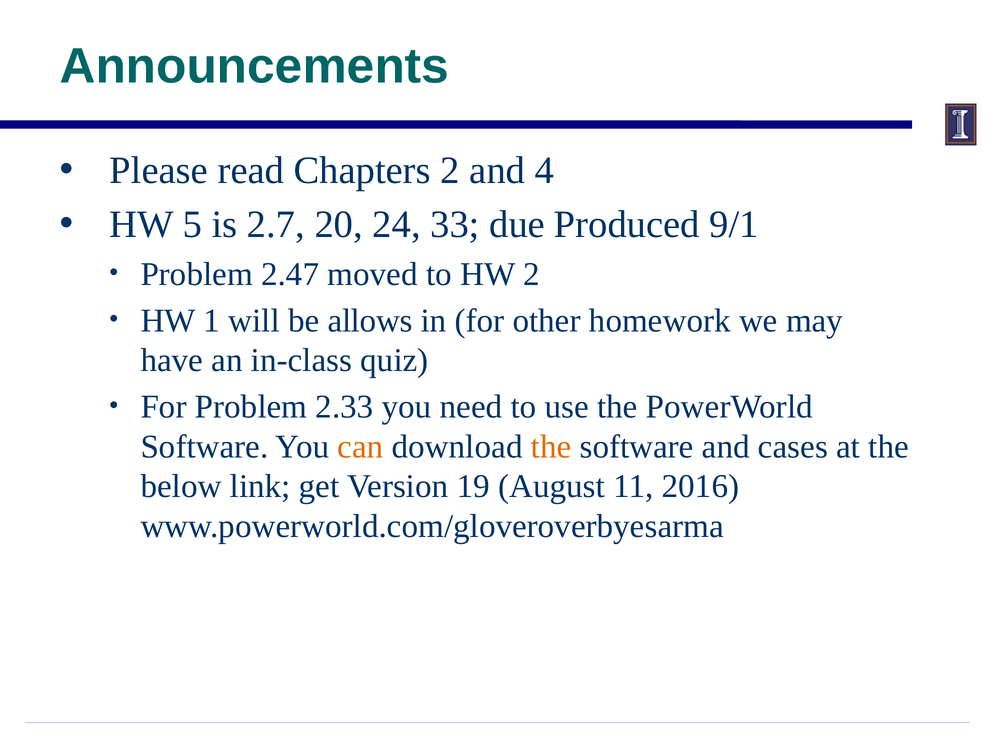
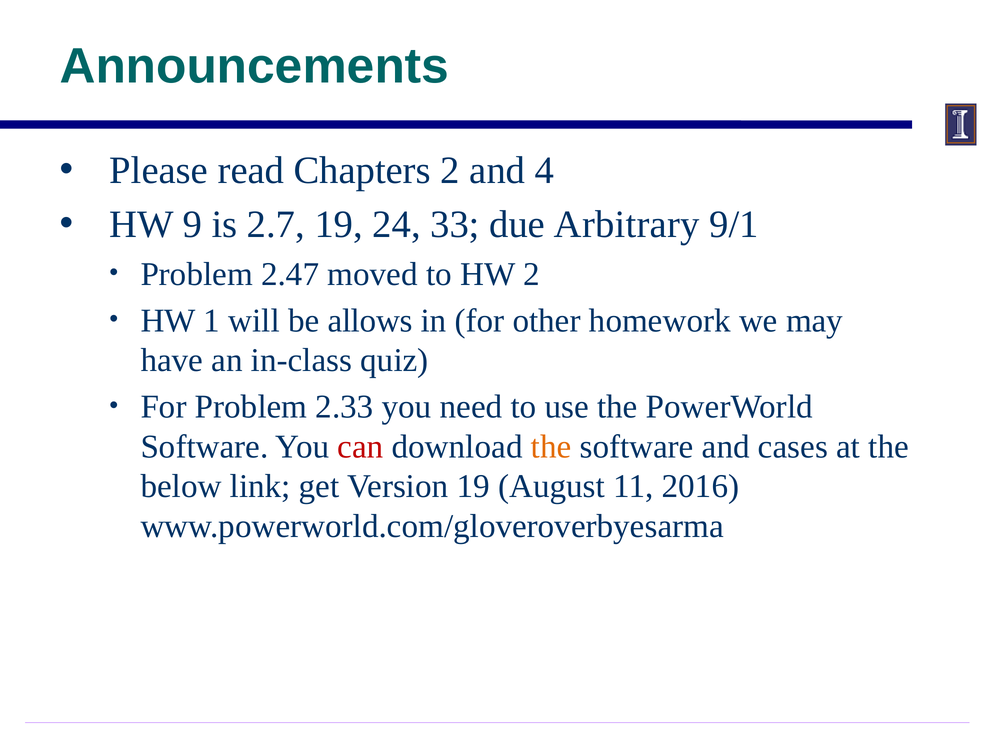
5: 5 -> 9
2.7 20: 20 -> 19
Produced: Produced -> Arbitrary
can colour: orange -> red
